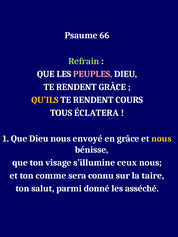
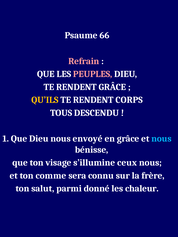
Refrain colour: light green -> pink
COURS: COURS -> CORPS
ÉCLATERA: ÉCLATERA -> DESCENDU
nous at (161, 139) colour: yellow -> light blue
taire: taire -> frère
asséché: asséché -> chaleur
